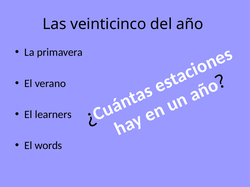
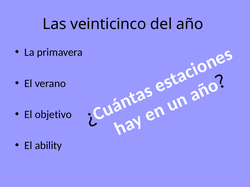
learners: learners -> objetivo
words: words -> ability
